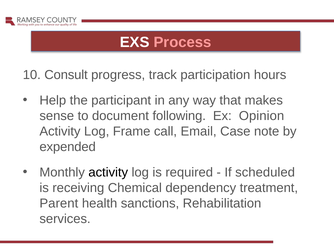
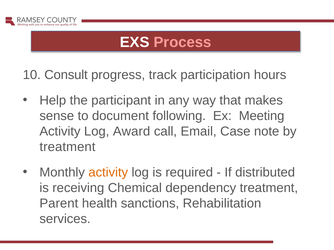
Opinion: Opinion -> Meeting
Frame: Frame -> Award
expended at (68, 147): expended -> treatment
activity at (108, 173) colour: black -> orange
scheduled: scheduled -> distributed
